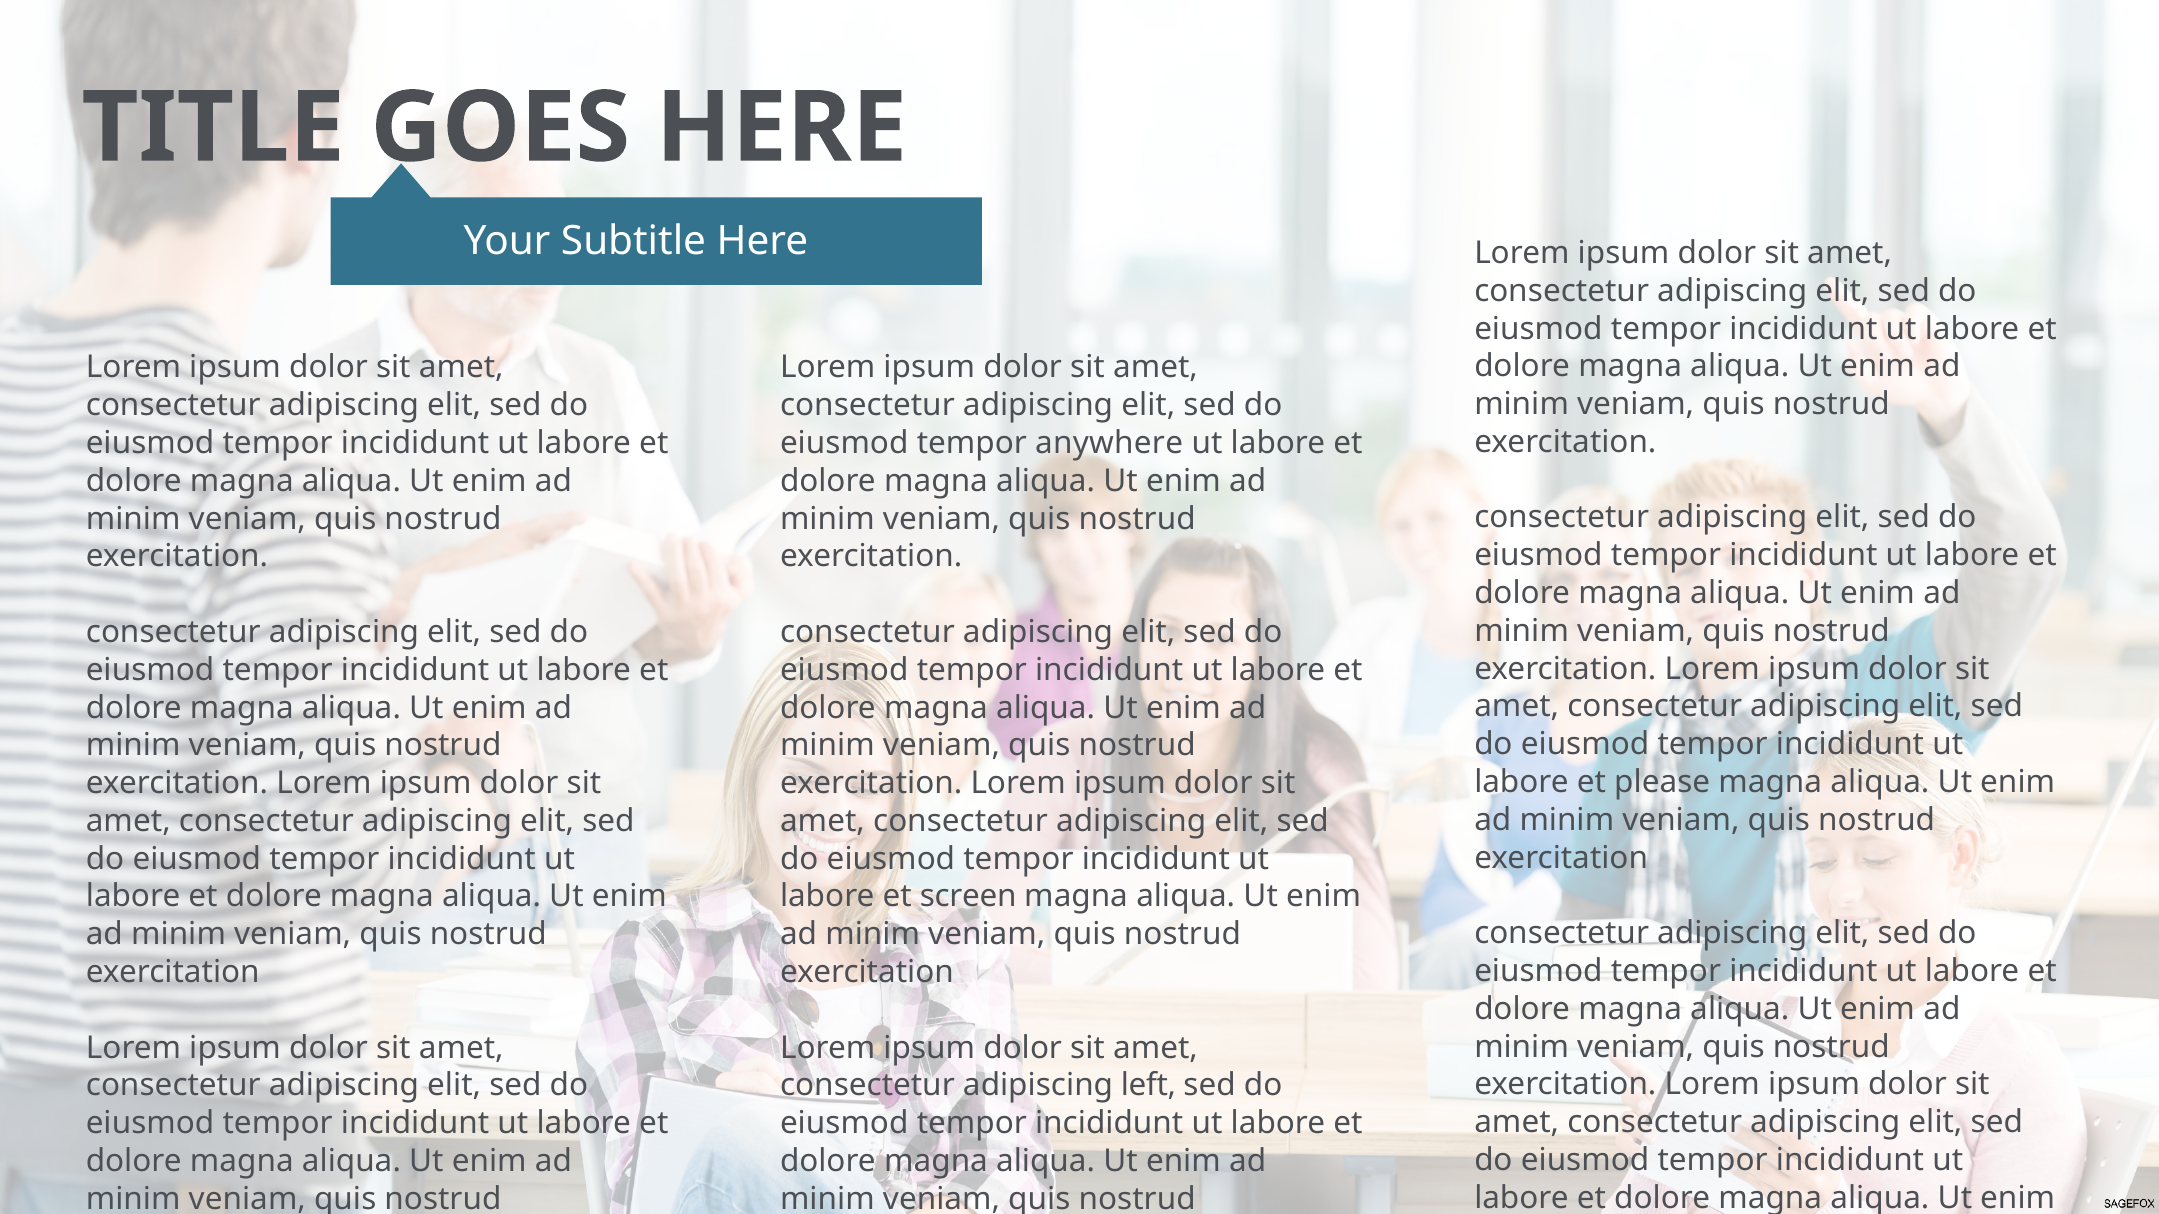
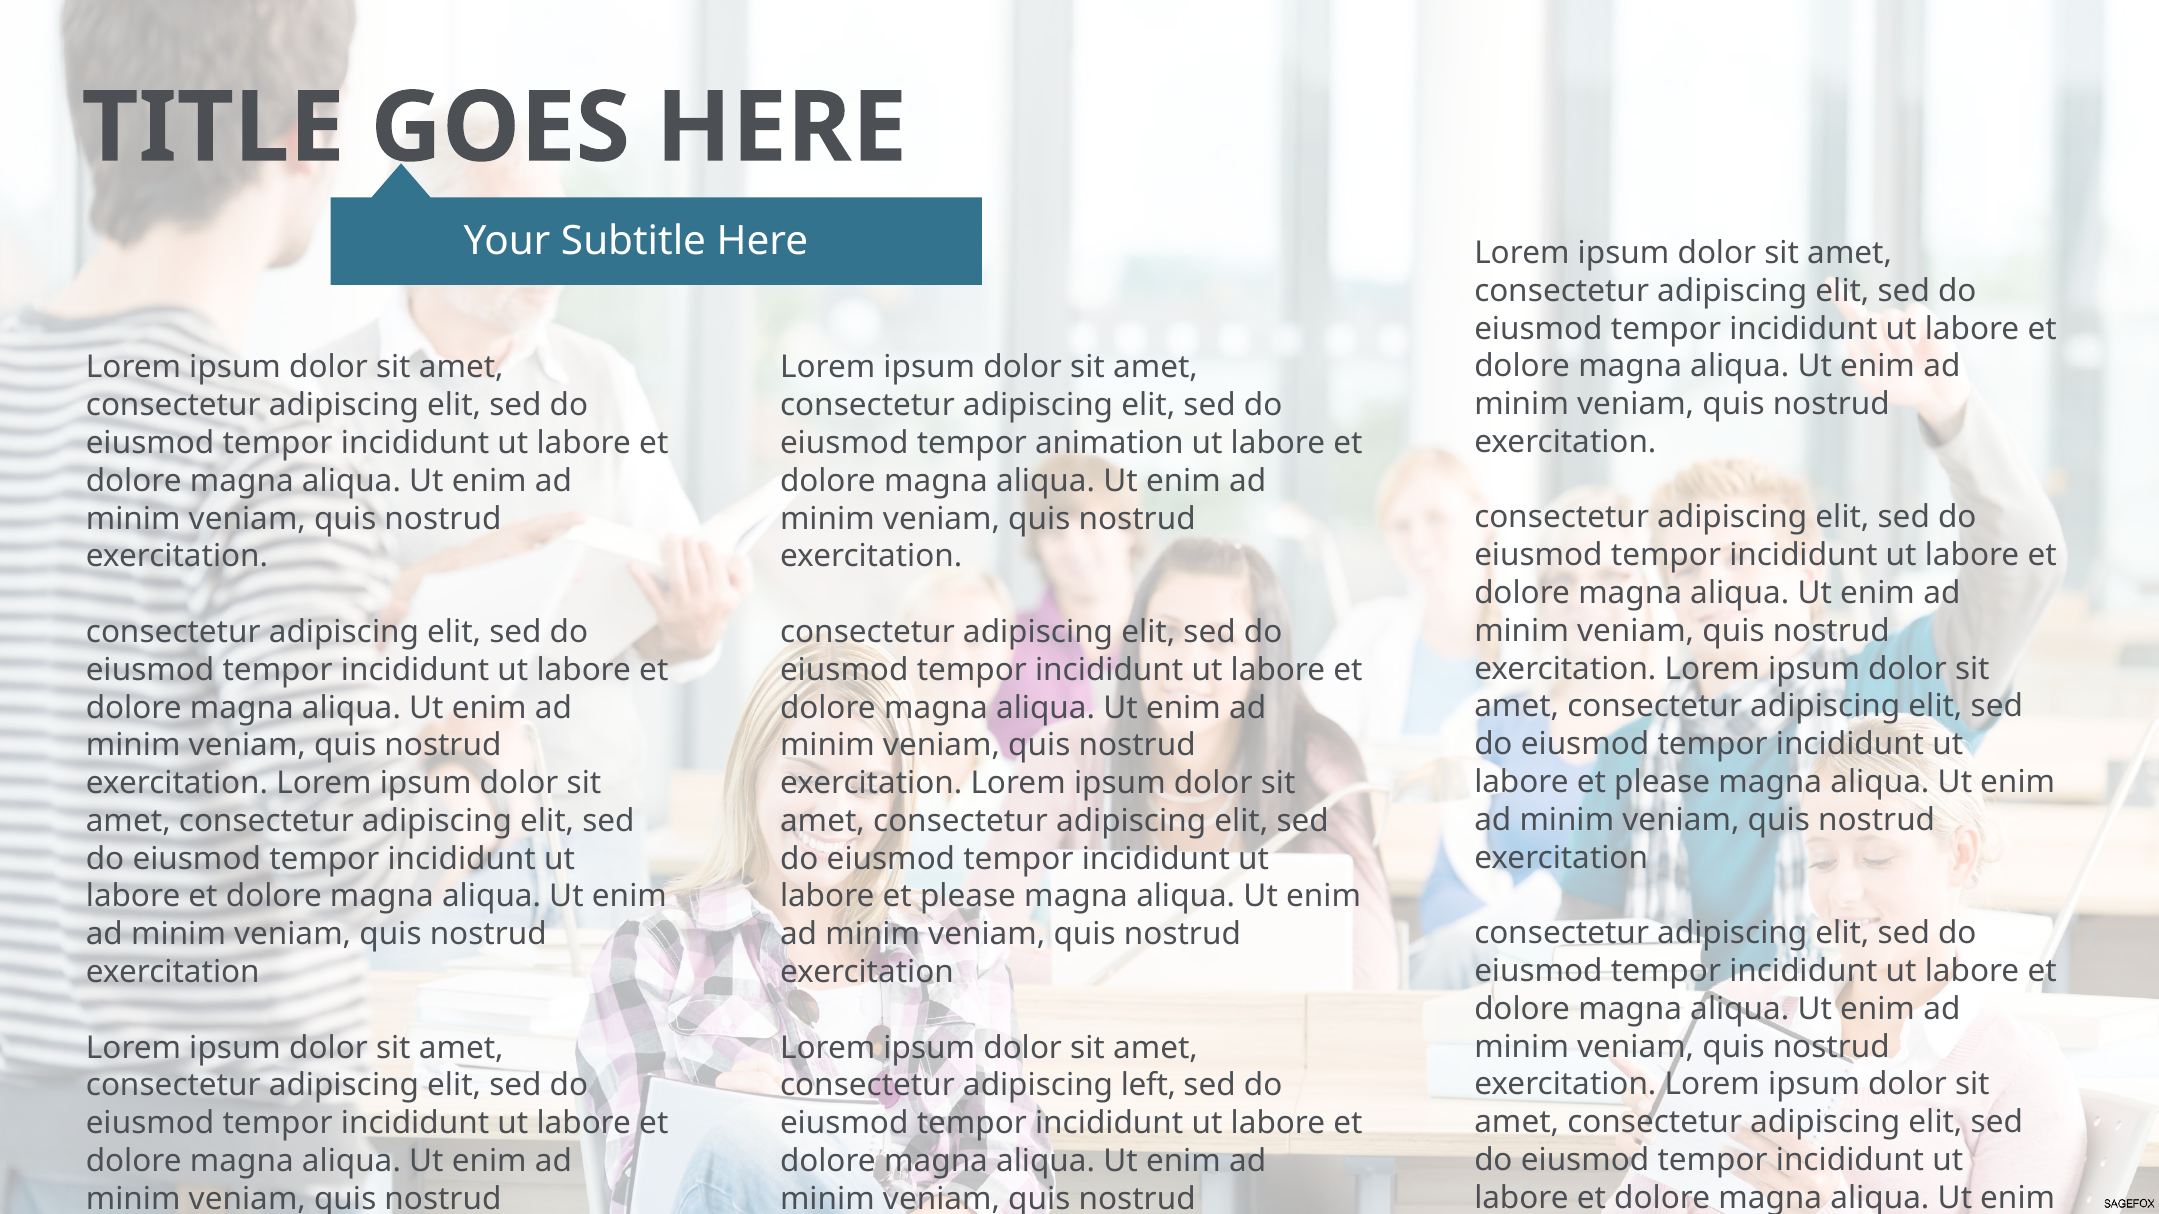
anywhere: anywhere -> animation
screen at (968, 897): screen -> please
